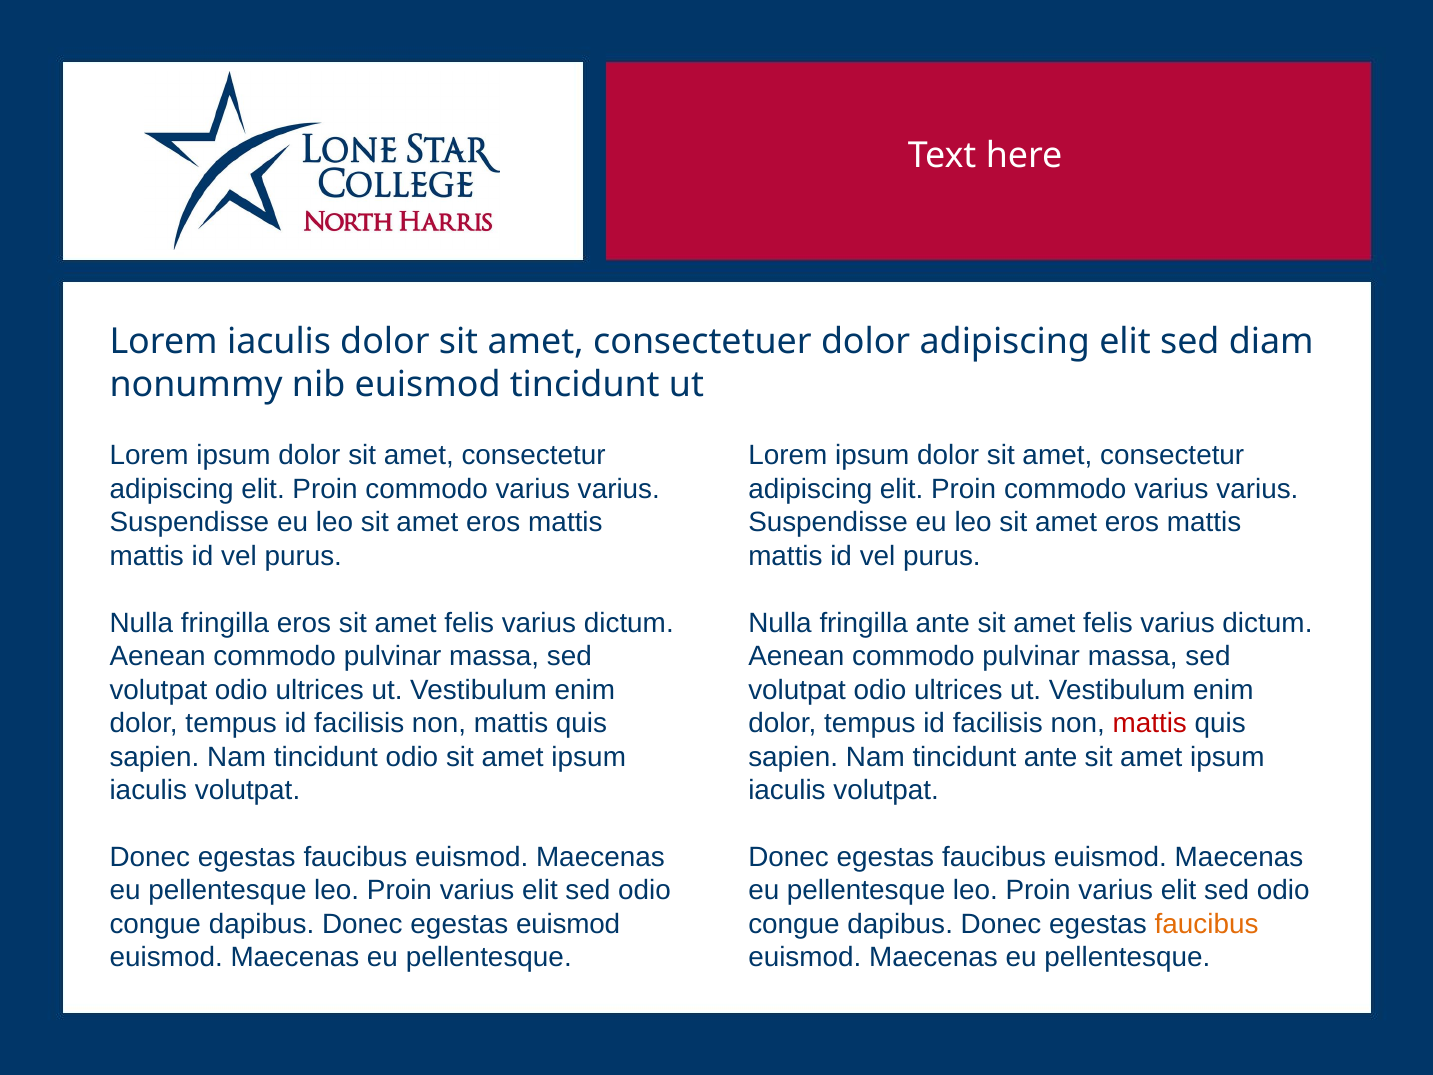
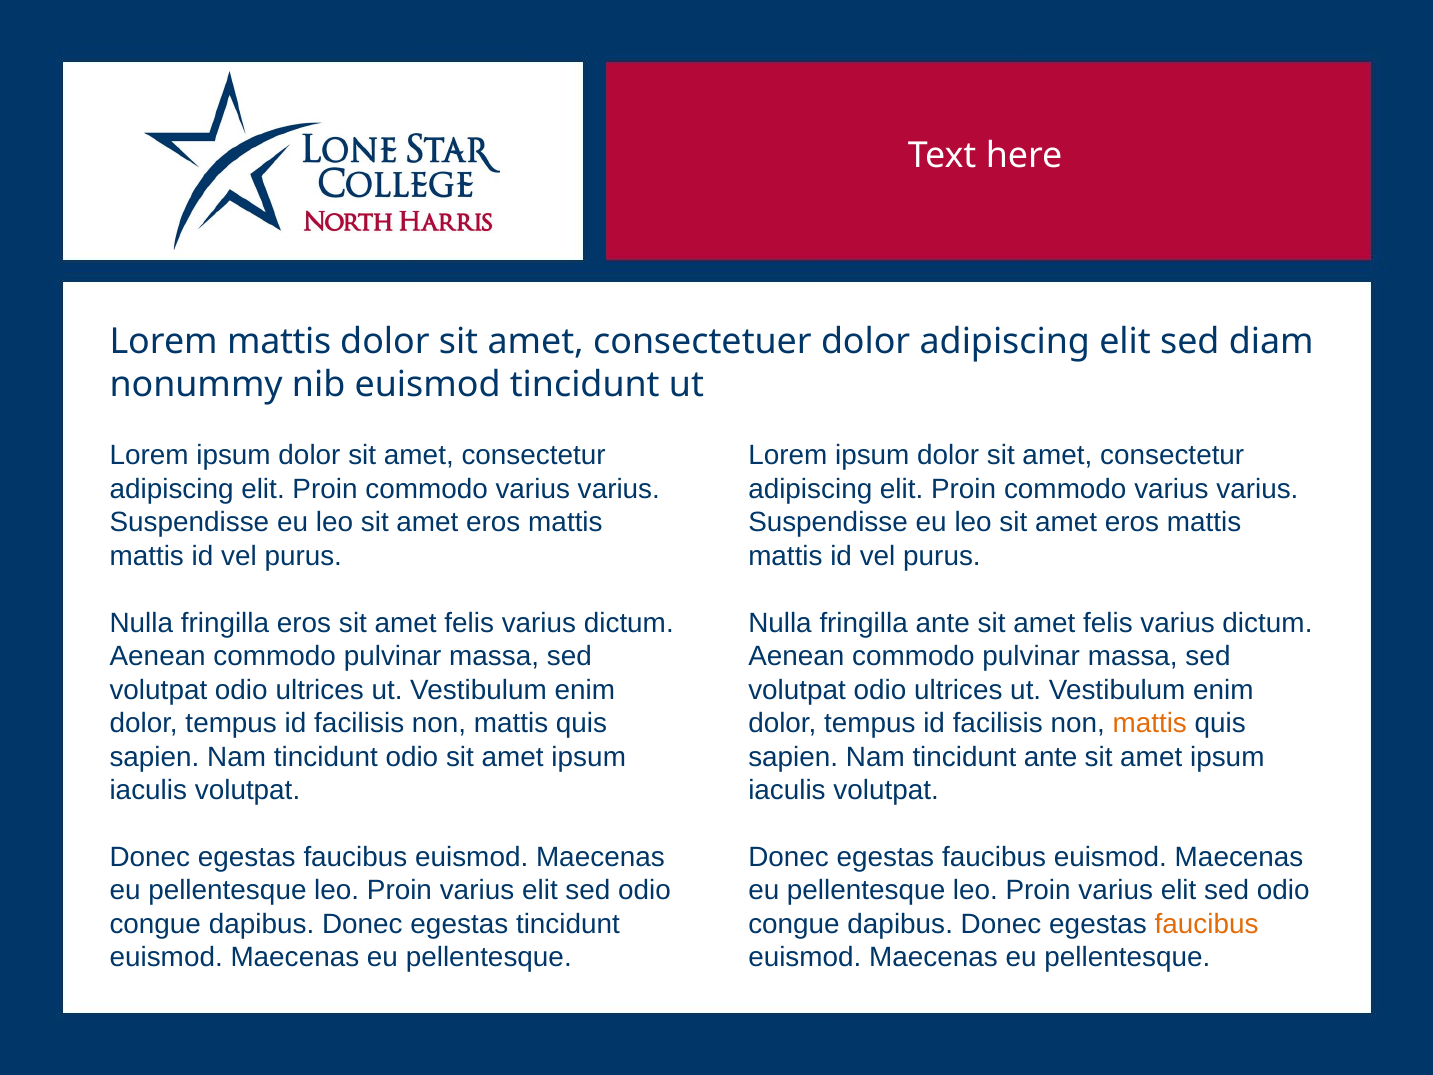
Lorem iaculis: iaculis -> mattis
mattis at (1150, 723) colour: red -> orange
egestas euismod: euismod -> tincidunt
